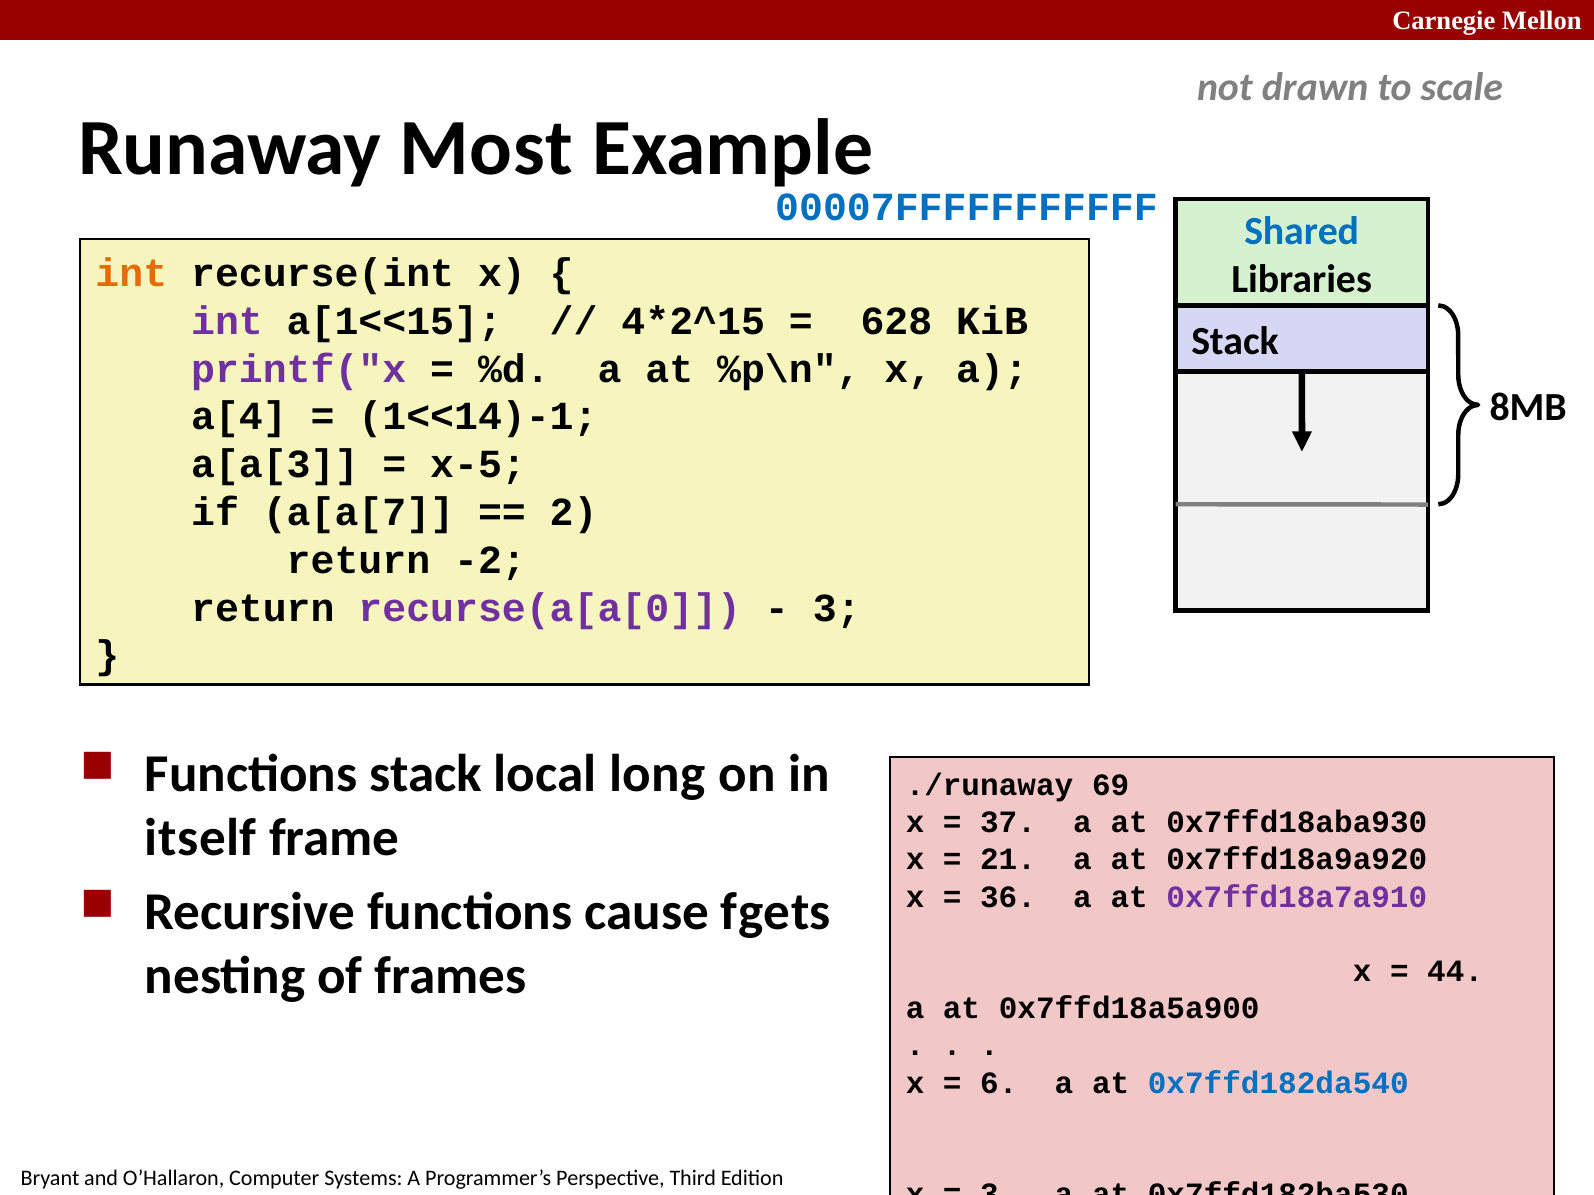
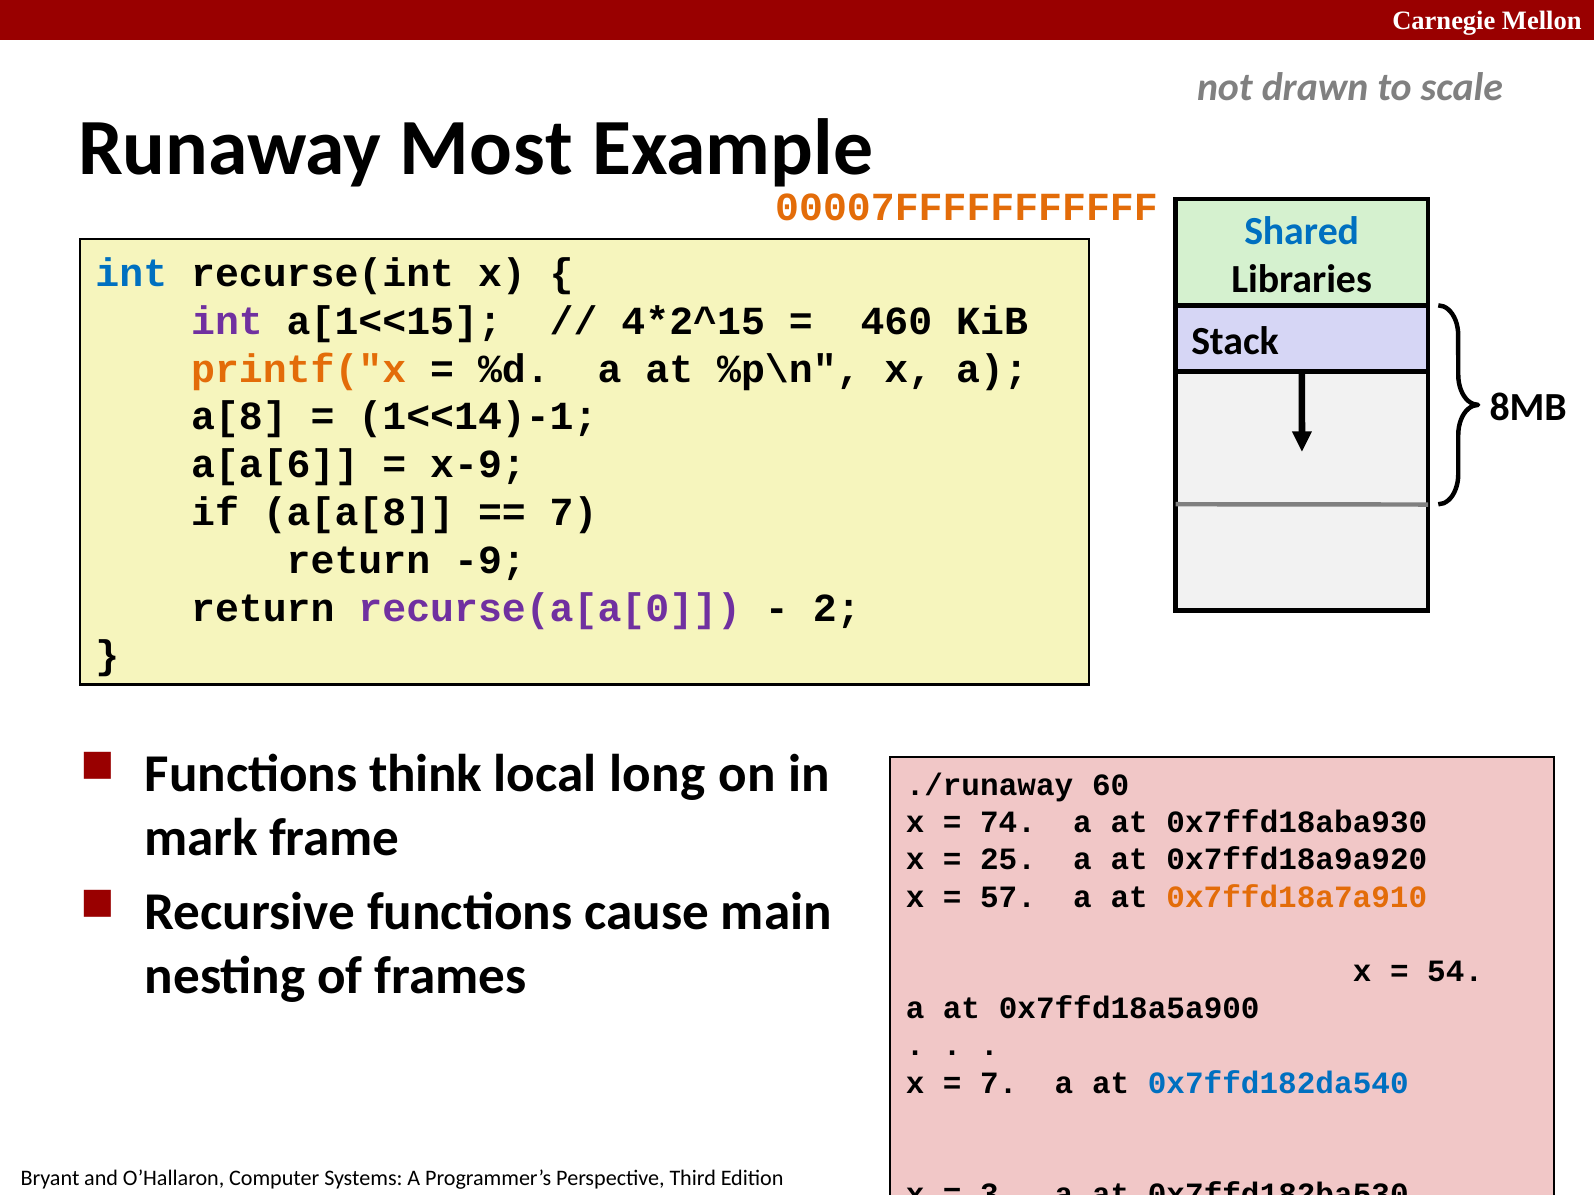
00007FFFFFFFFFFF colour: blue -> orange
int at (131, 273) colour: orange -> blue
628: 628 -> 460
printf("x colour: purple -> orange
a[4: a[4 -> a[8
a[a[3: a[a[3 -> a[a[6
x-5: x-5 -> x-9
a[a[7: a[a[7 -> a[a[8
2 at (574, 513): 2 -> 7
-2: -2 -> -9
3 at (837, 608): 3 -> 2
Functions stack: stack -> think
69: 69 -> 60
37: 37 -> 74
itself: itself -> mark
21: 21 -> 25
36: 36 -> 57
0x7ffd18a7a910 colour: purple -> orange
fgets: fgets -> main
44: 44 -> 54
6 at (999, 1083): 6 -> 7
